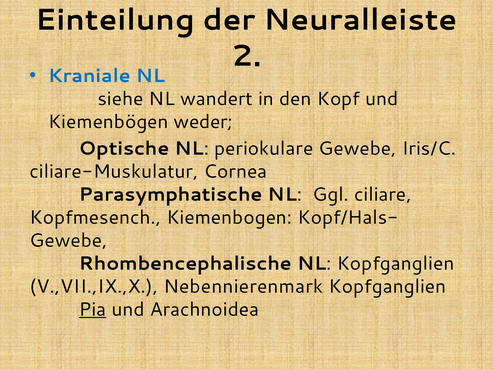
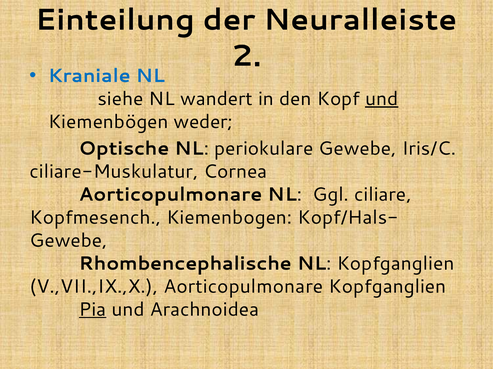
und at (382, 99) underline: none -> present
Parasymphatische at (171, 195): Parasymphatische -> Aorticopulmonare
V.,VII.,IX.,X Nebennierenmark: Nebennierenmark -> Aorticopulmonare
